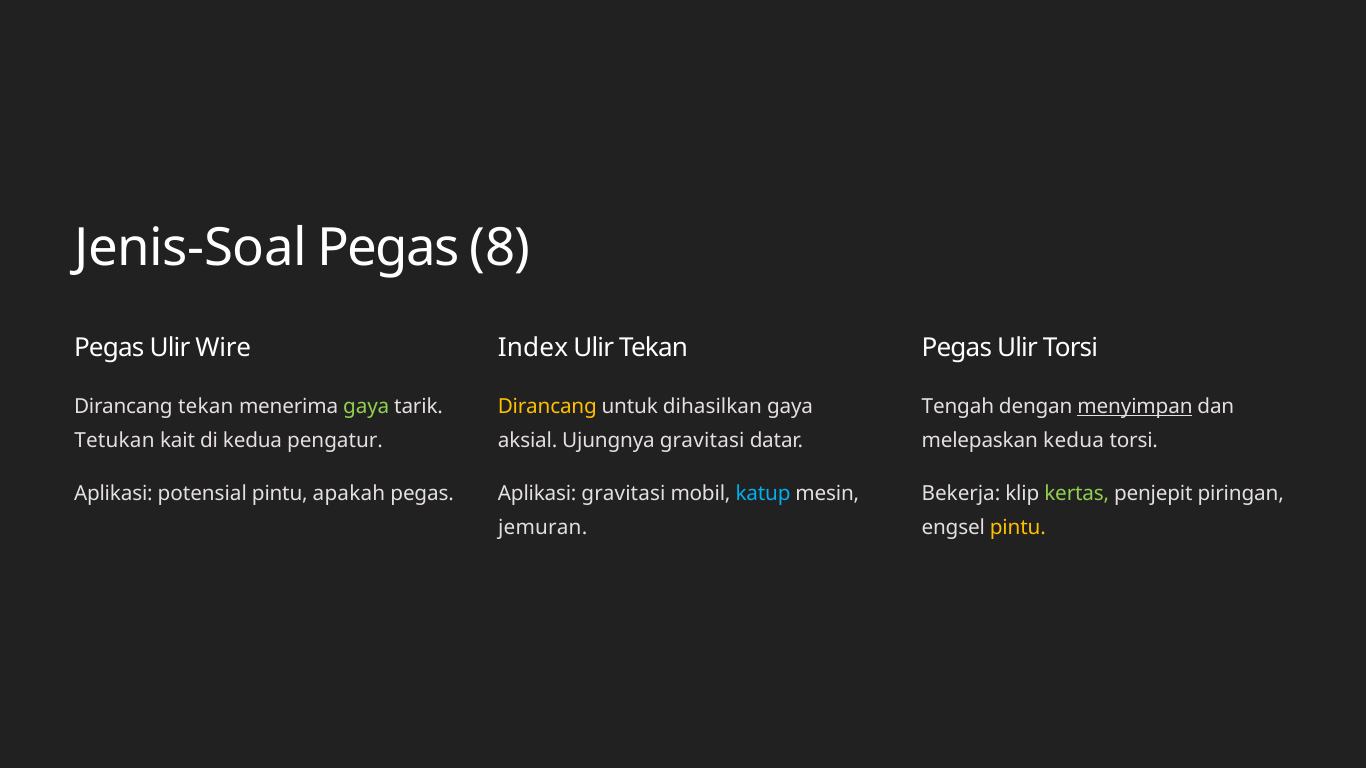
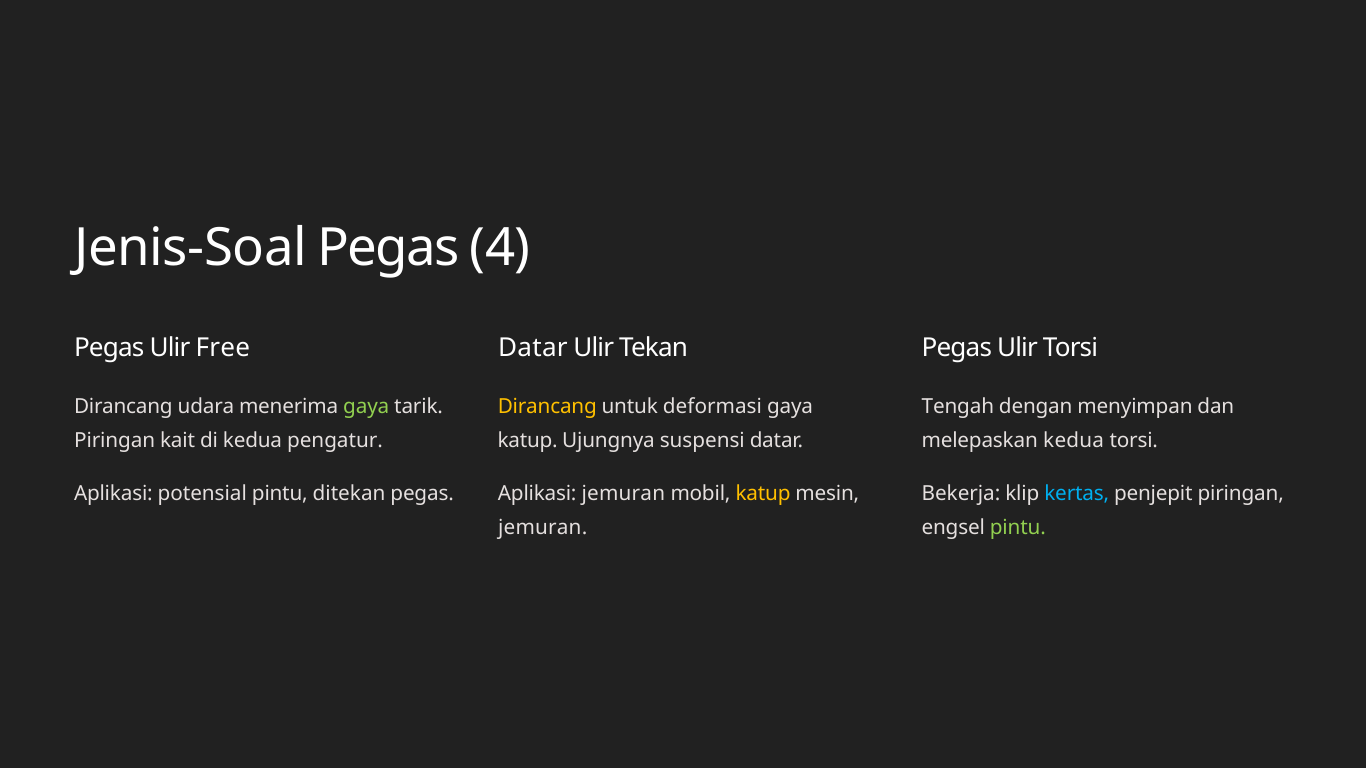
8: 8 -> 4
Wire: Wire -> Free
Index at (533, 349): Index -> Datar
Dirancang tekan: tekan -> udara
dihasilkan: dihasilkan -> deformasi
menyimpan underline: present -> none
Tetukan at (114, 441): Tetukan -> Piringan
aksial at (528, 441): aksial -> katup
Ujungnya gravitasi: gravitasi -> suspensi
apakah: apakah -> ditekan
Aplikasi gravitasi: gravitasi -> jemuran
katup at (763, 494) colour: light blue -> yellow
kertas colour: light green -> light blue
pintu at (1018, 527) colour: yellow -> light green
